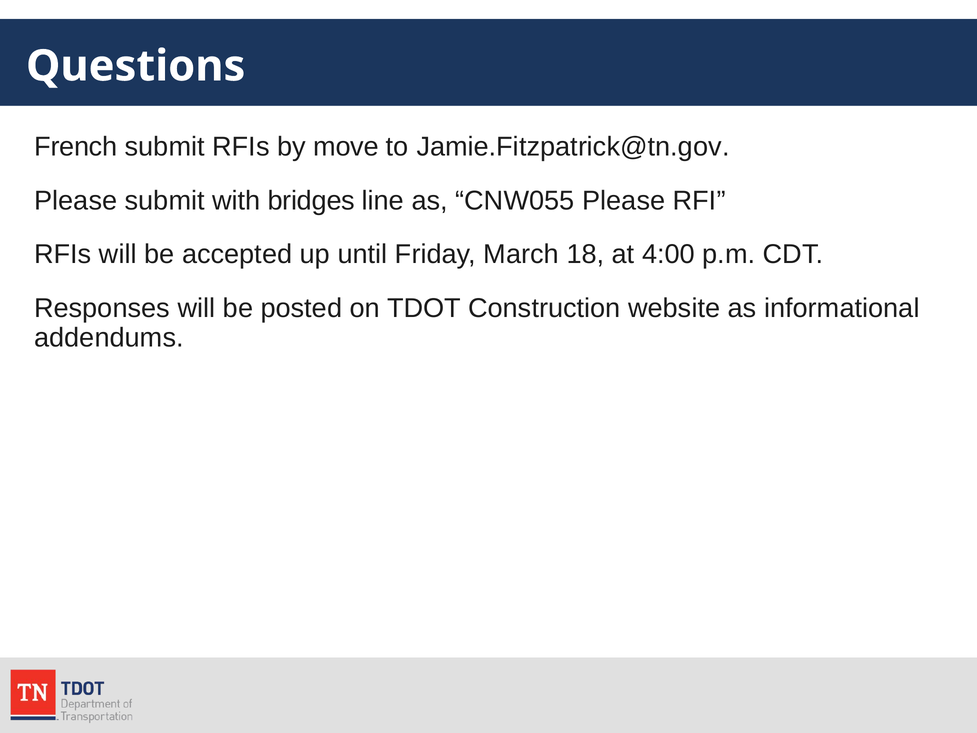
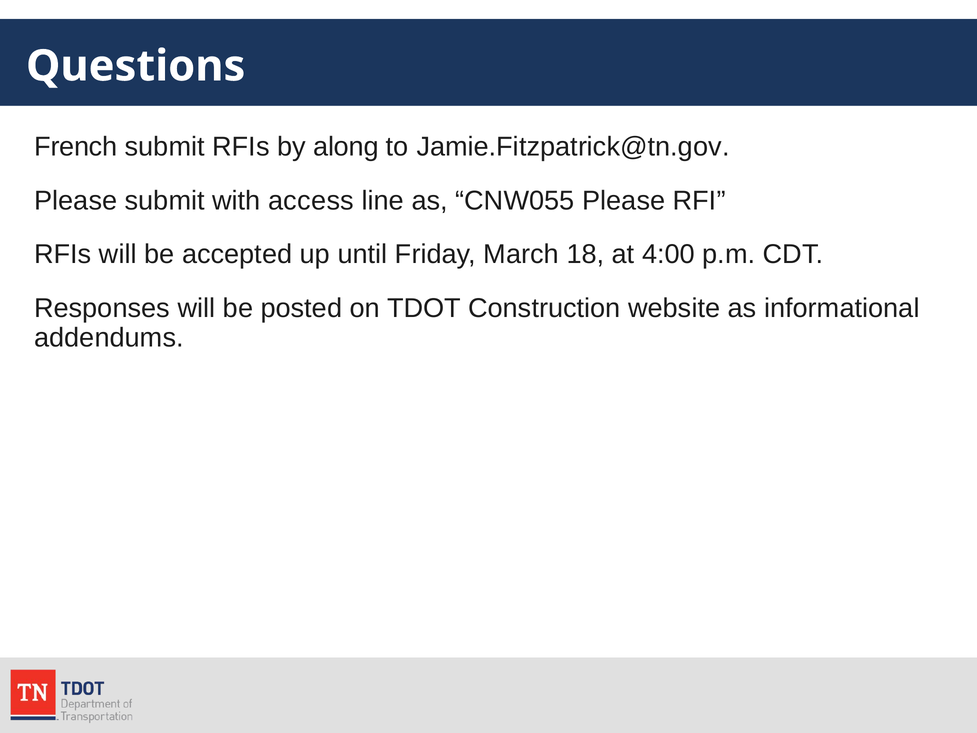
move: move -> along
bridges: bridges -> access
